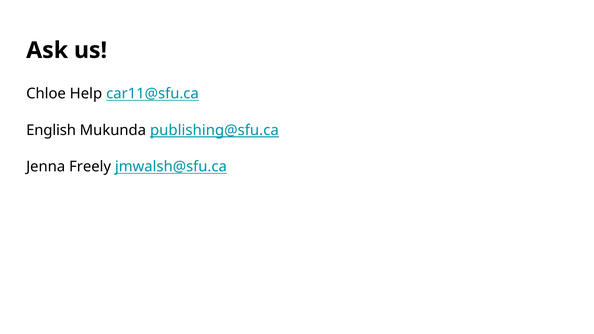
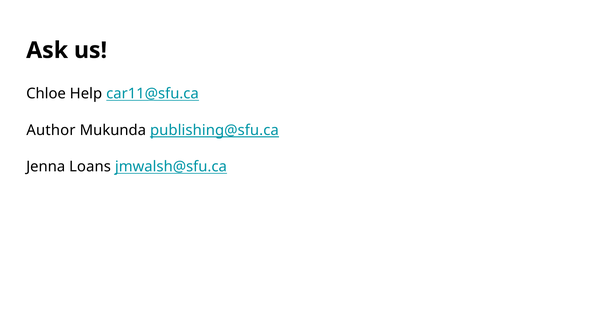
English: English -> Author
Freely: Freely -> Loans
